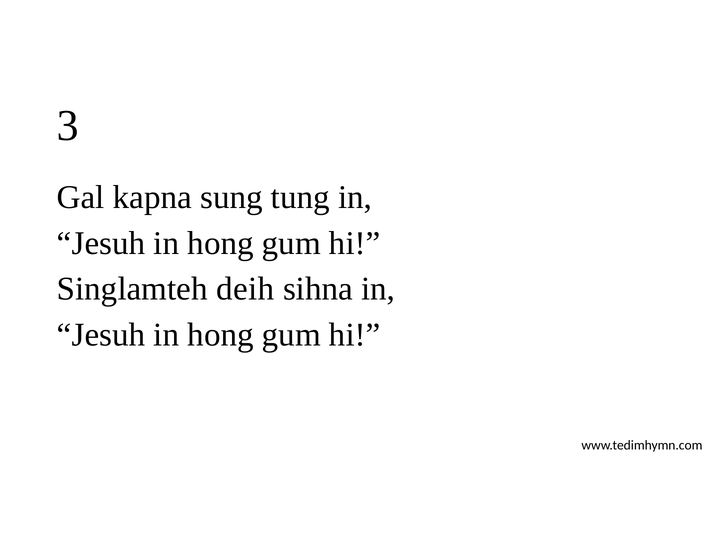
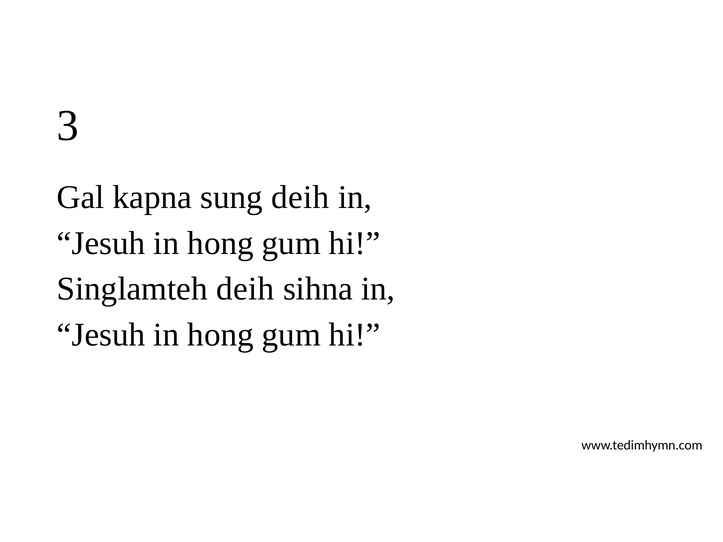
sung tung: tung -> deih
